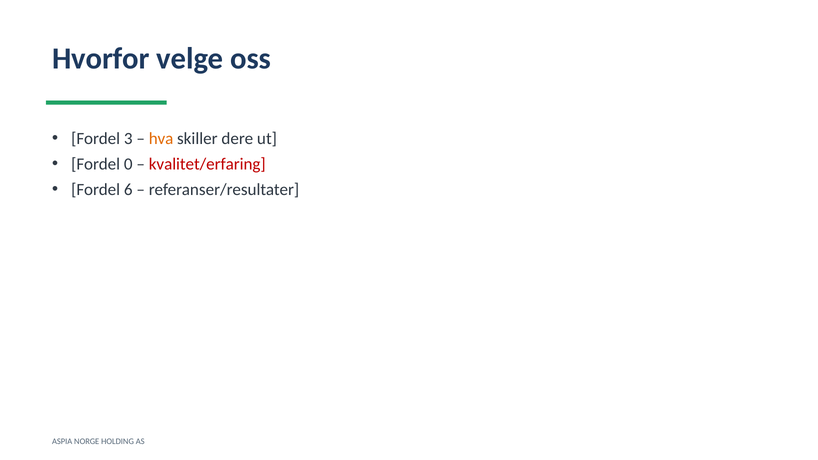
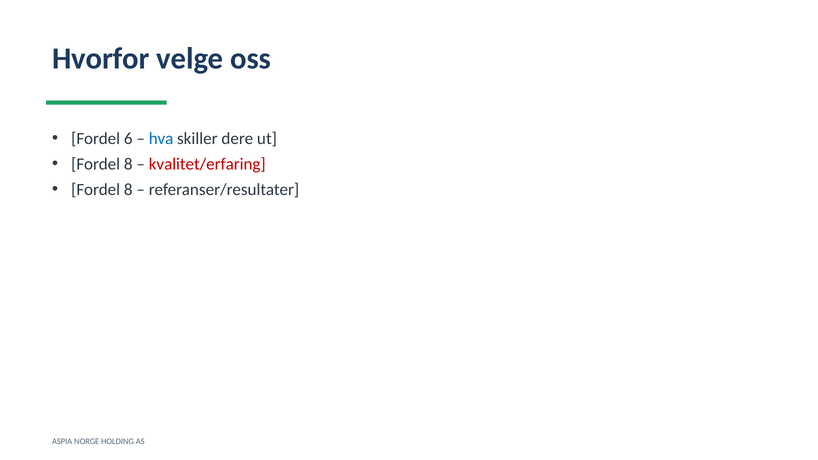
3: 3 -> 6
hva colour: orange -> blue
0 at (128, 164): 0 -> 8
6 at (128, 190): 6 -> 8
